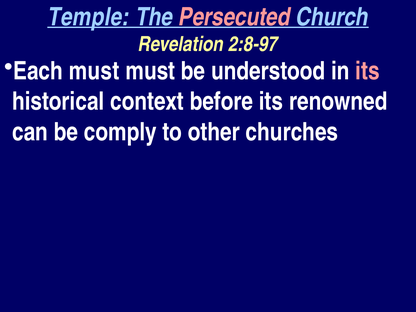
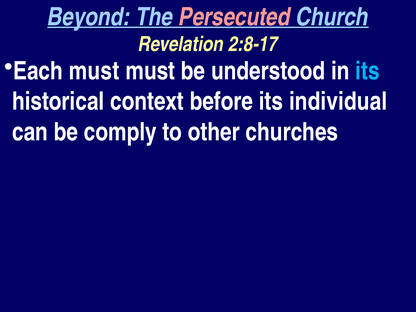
Temple: Temple -> Beyond
2:8-97: 2:8-97 -> 2:8-17
its at (367, 71) colour: pink -> light blue
renowned: renowned -> individual
